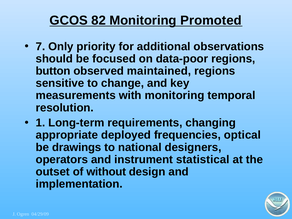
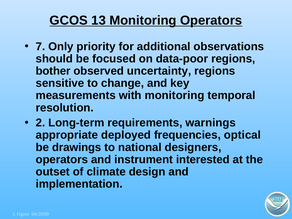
82: 82 -> 13
Monitoring Promoted: Promoted -> Operators
button: button -> bother
maintained: maintained -> uncertainty
1: 1 -> 2
changing: changing -> warnings
statistical: statistical -> interested
without: without -> climate
